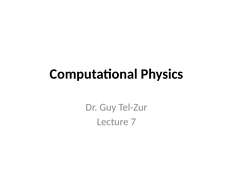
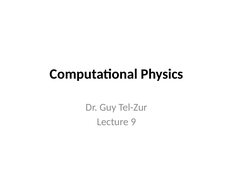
7: 7 -> 9
